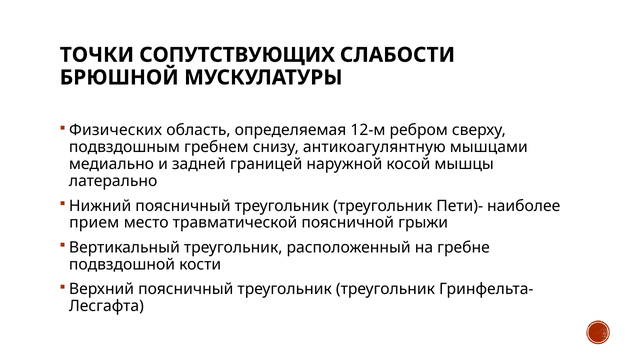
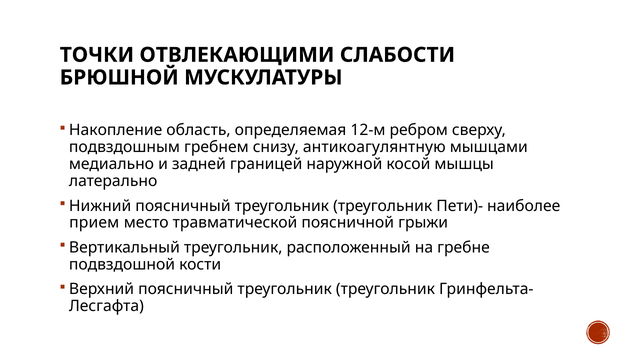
СОПУТСТВУЮЩИХ: СОПУТСТВУЮЩИХ -> ОТВЛЕКАЮЩИМИ
Физических: Физических -> Накопление
